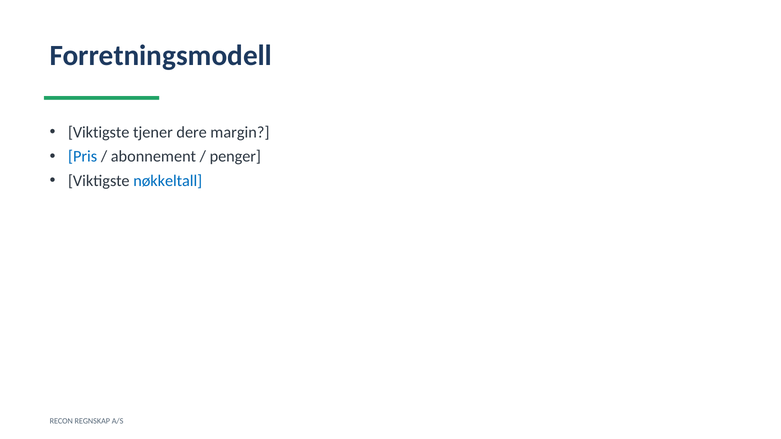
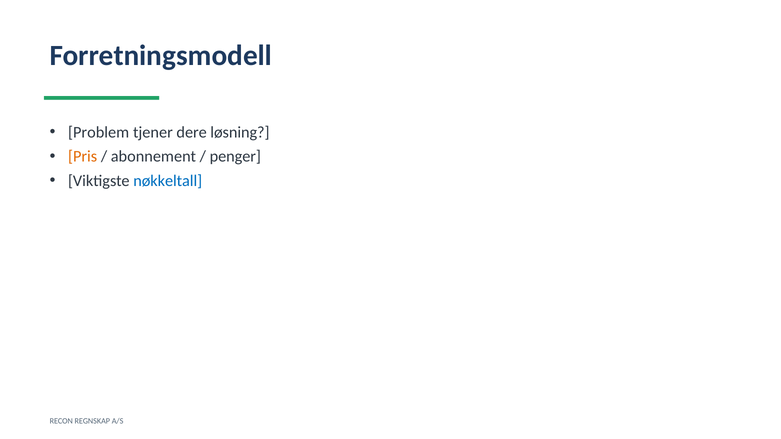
Viktigste at (99, 132): Viktigste -> Problem
margin: margin -> løsning
Pris colour: blue -> orange
